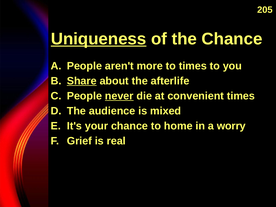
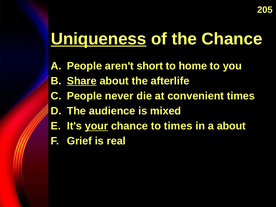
more: more -> short
to times: times -> home
never underline: present -> none
your underline: none -> present
to home: home -> times
a worry: worry -> about
